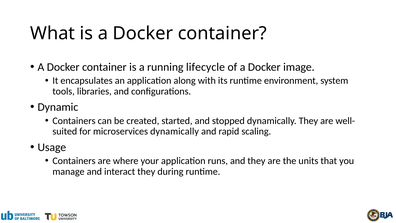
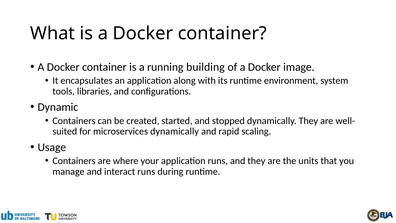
lifecycle: lifecycle -> building
interact they: they -> runs
